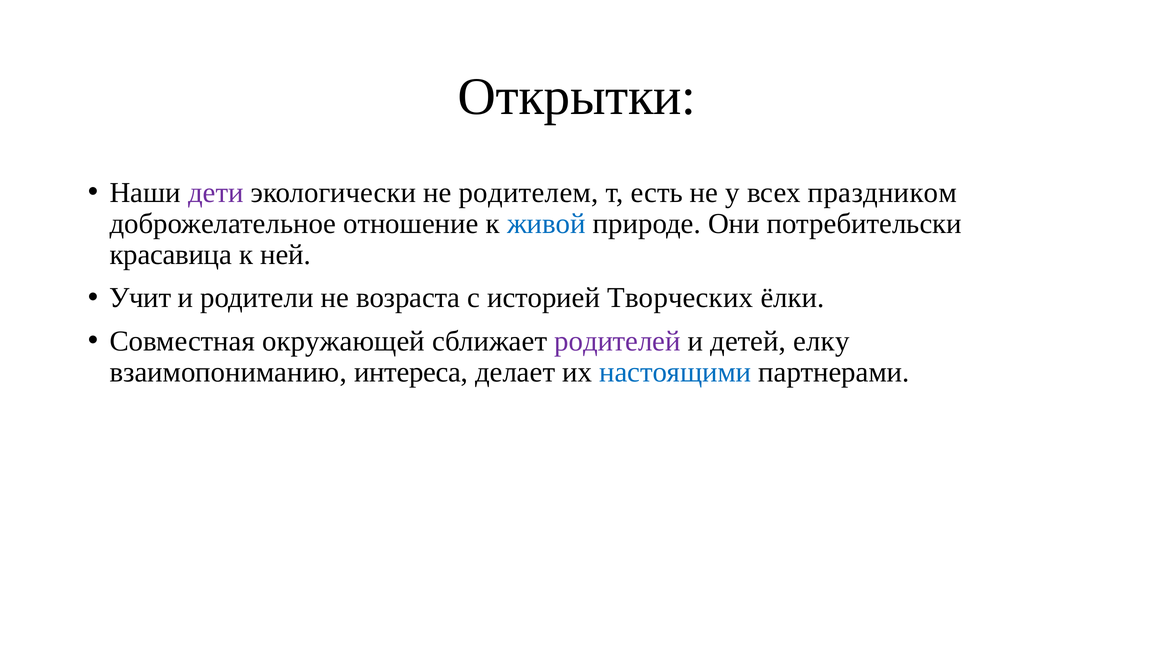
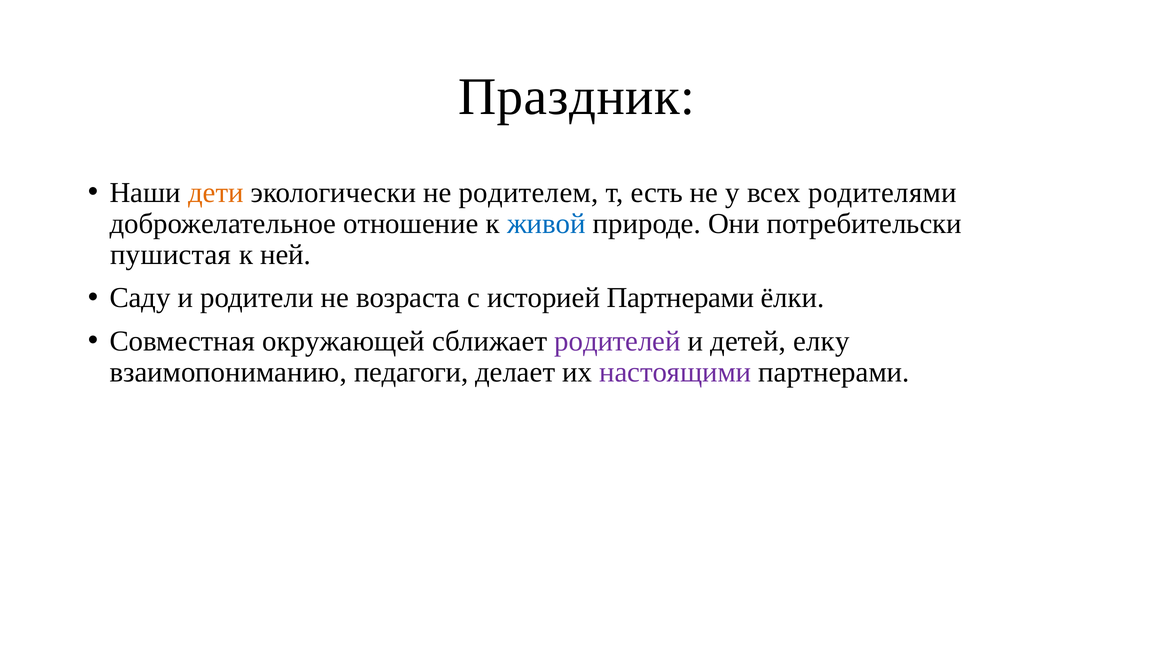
Открытки: Открытки -> Праздник
дети colour: purple -> orange
праздником: праздником -> родителями
красавица: красавица -> пушистая
Учит: Учит -> Саду
историей Творческих: Творческих -> Партнерами
интереса: интереса -> педагоги
настоящими colour: blue -> purple
